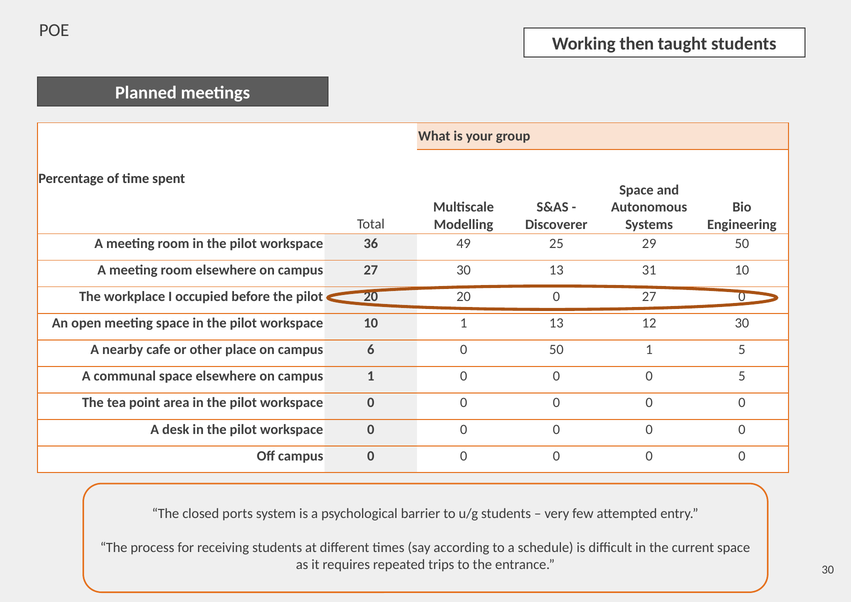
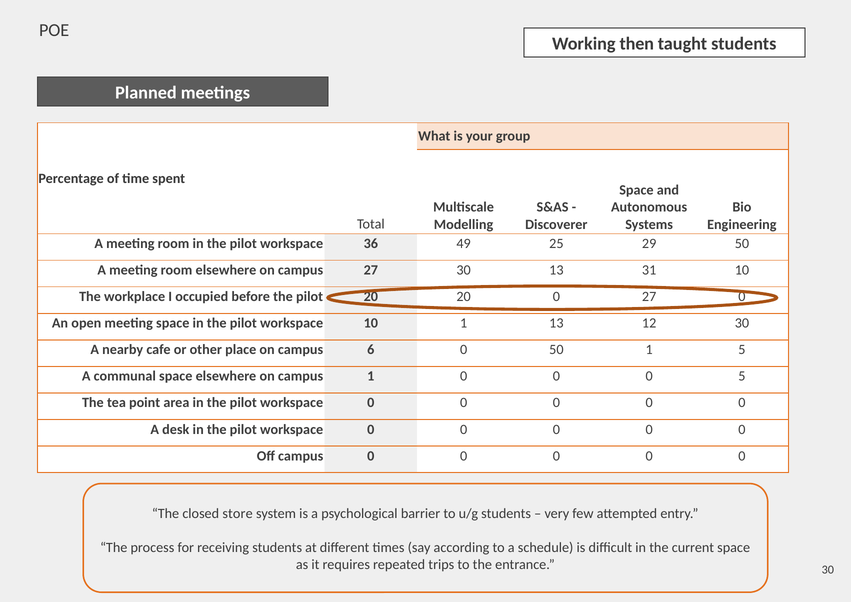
ports: ports -> store
